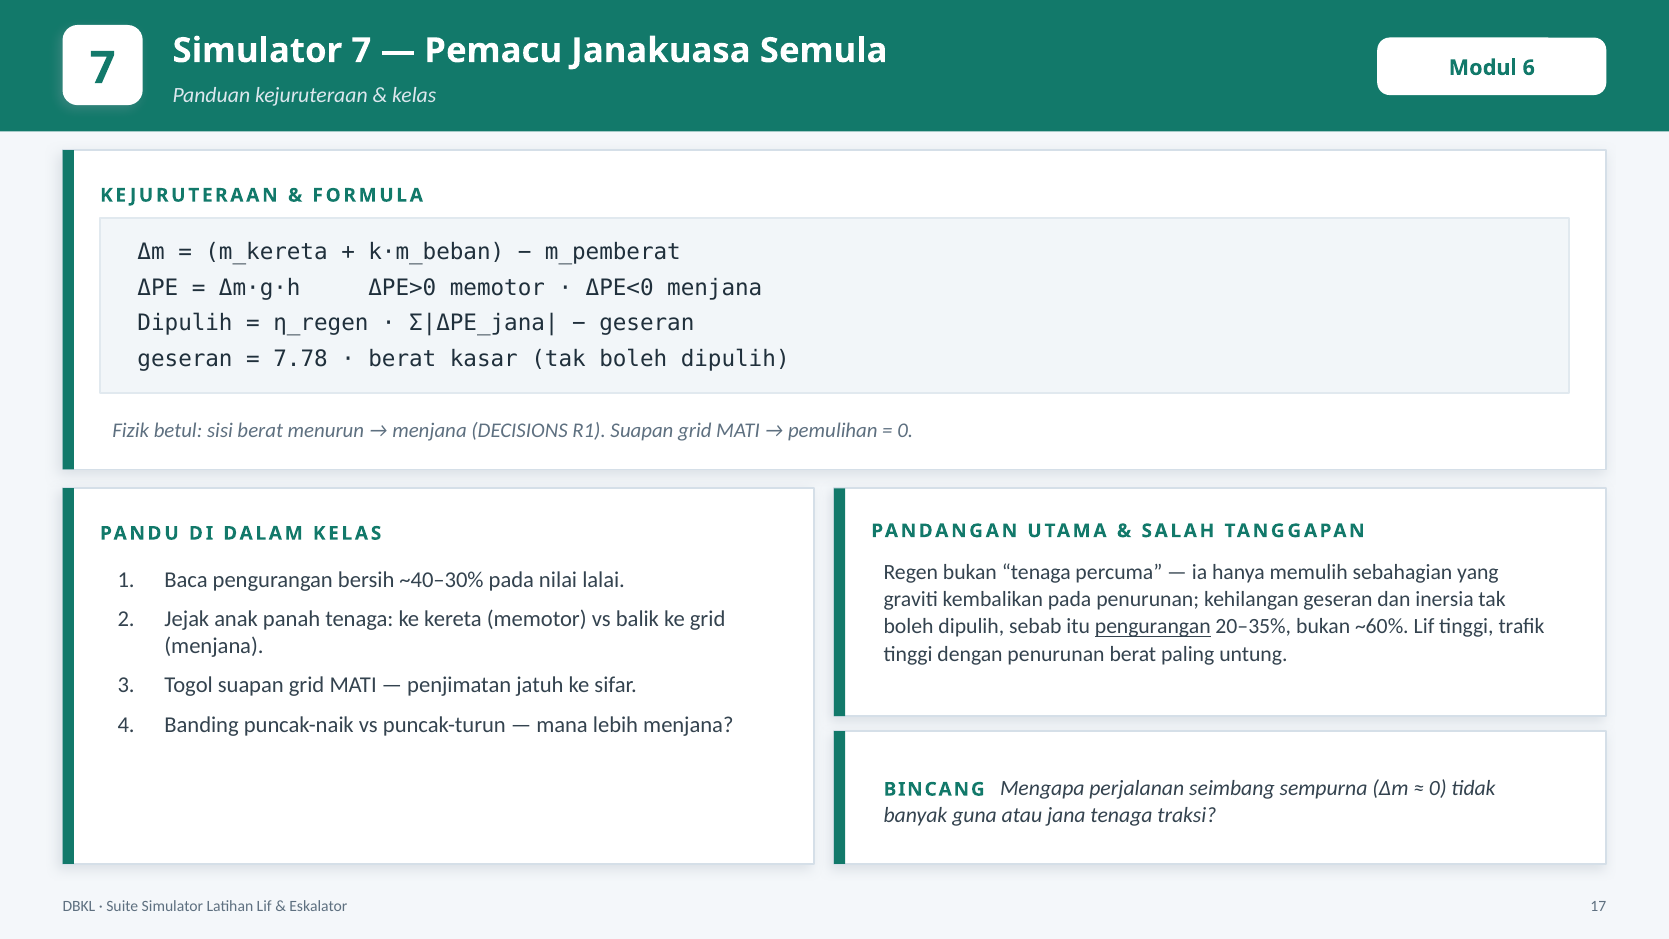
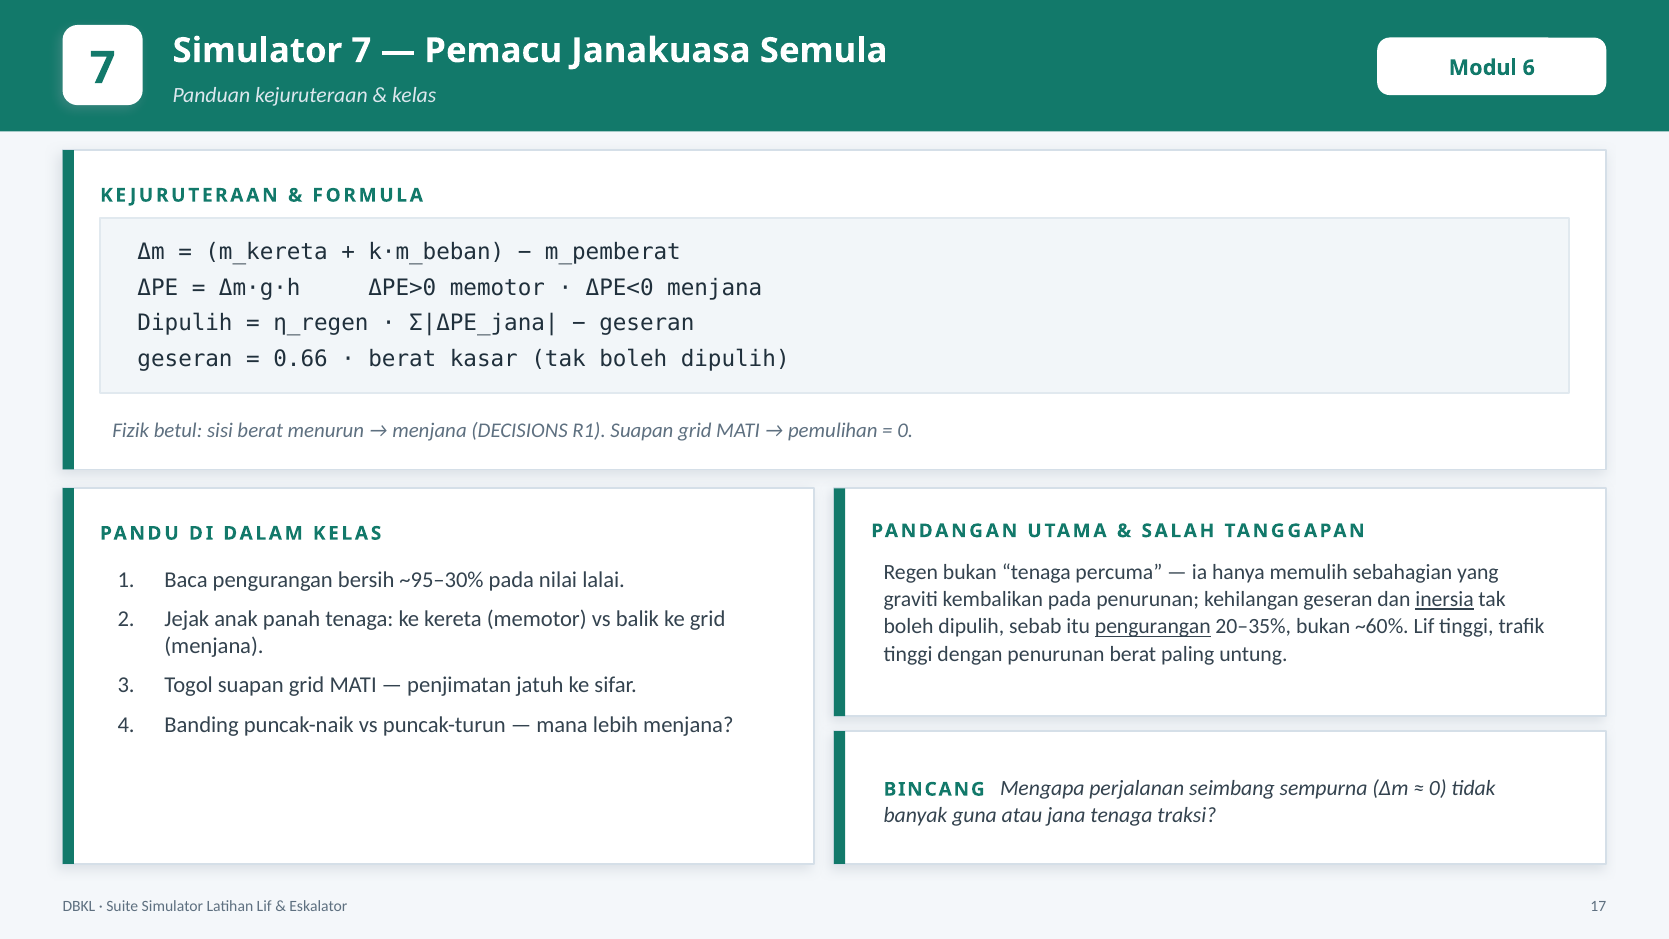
7.78: 7.78 -> 0.66
~40–30%: ~40–30% -> ~95–30%
inersia underline: none -> present
